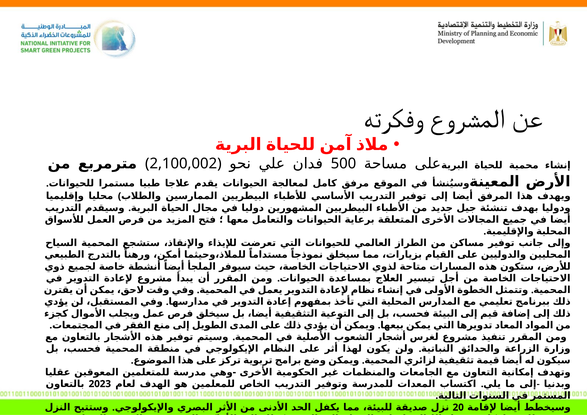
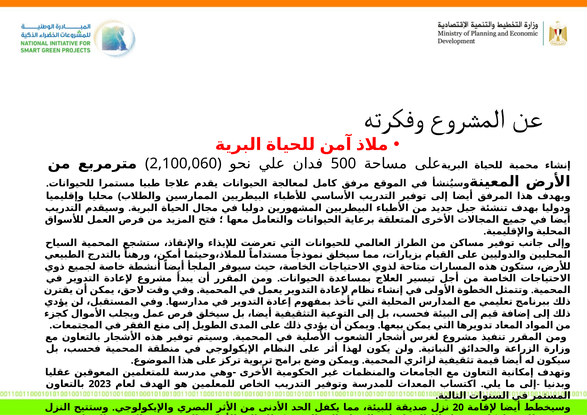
2,100,002: 2,100,002 -> 2,100,060
